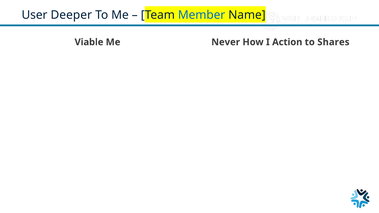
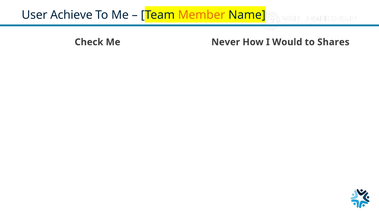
Deeper: Deeper -> Achieve
Member colour: blue -> orange
Viable: Viable -> Check
Action: Action -> Would
